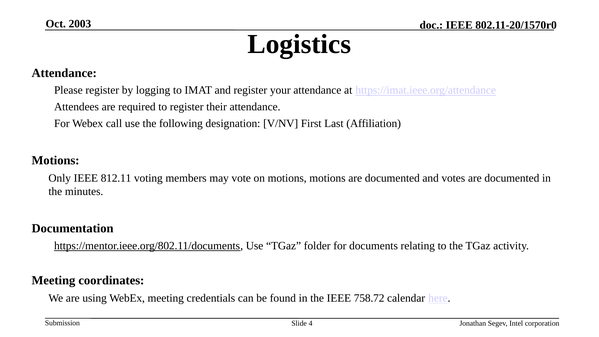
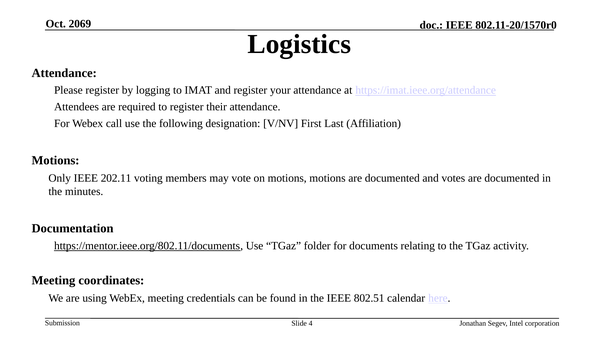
2003: 2003 -> 2069
812.11: 812.11 -> 202.11
758.72: 758.72 -> 802.51
